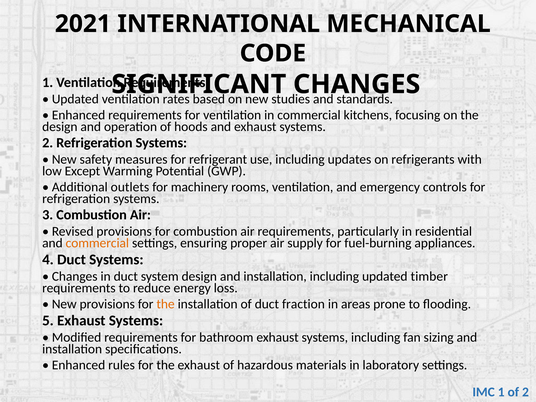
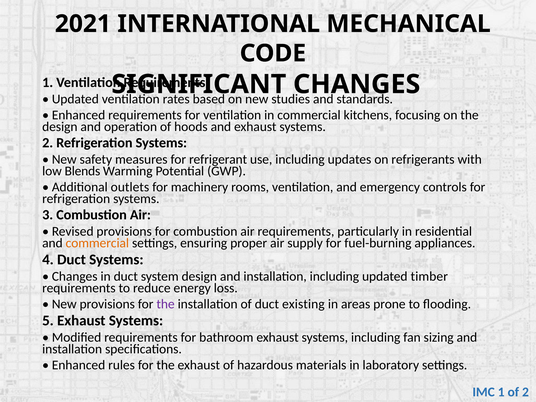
Except: Except -> Blends
the at (166, 304) colour: orange -> purple
fraction: fraction -> existing
